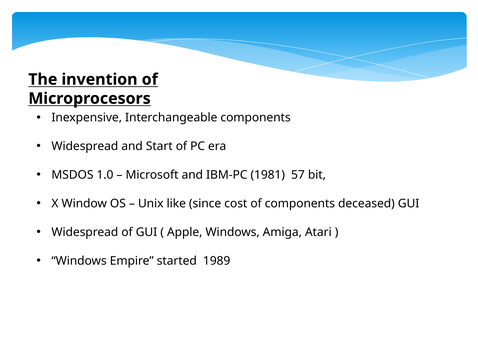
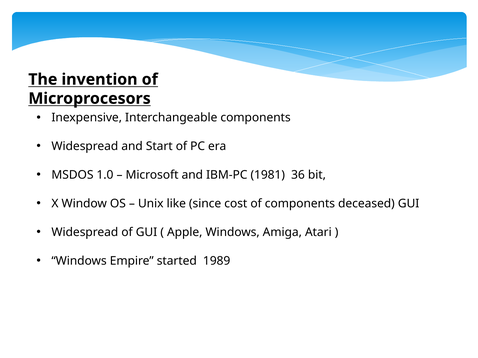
57: 57 -> 36
